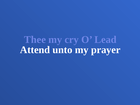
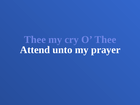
O Lead: Lead -> Thee
